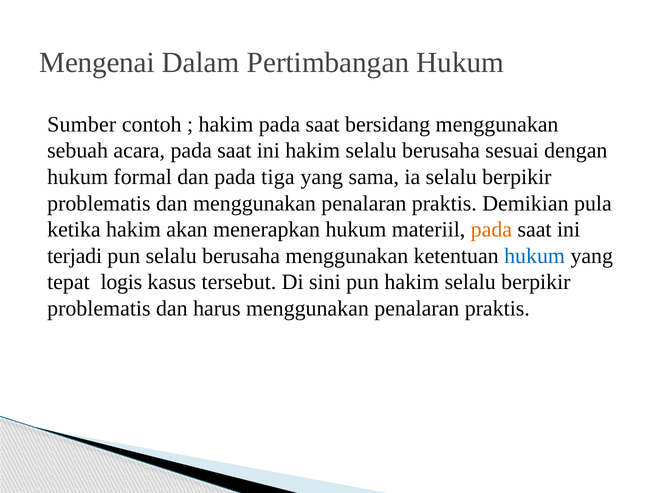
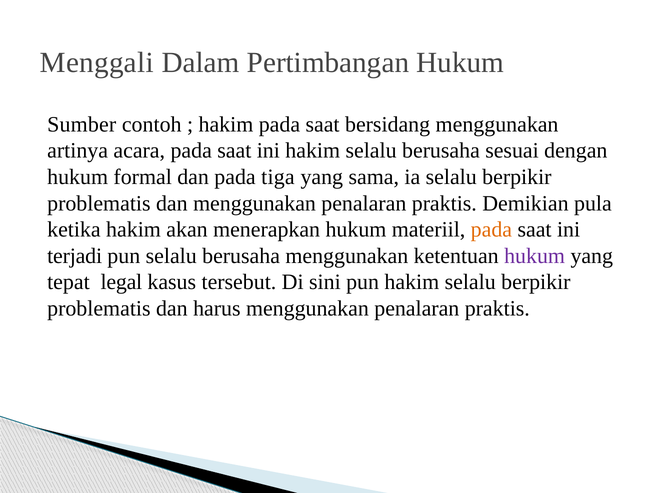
Mengenai: Mengenai -> Menggali
sebuah: sebuah -> artinya
hukum at (535, 256) colour: blue -> purple
logis: logis -> legal
